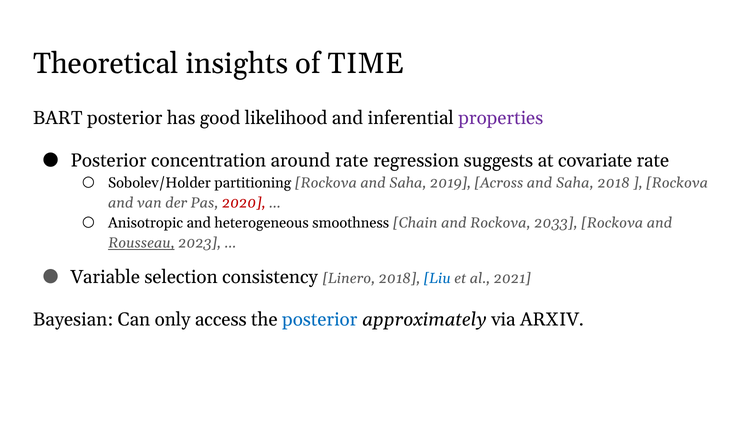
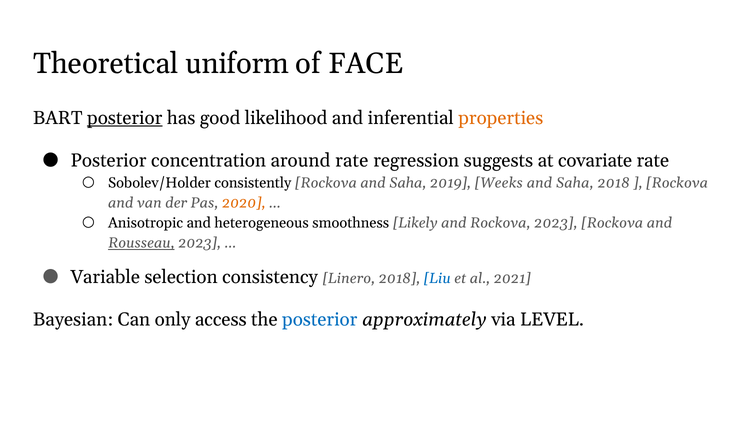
insights: insights -> uniform
TIME: TIME -> FACE
posterior at (125, 118) underline: none -> present
properties colour: purple -> orange
partitioning: partitioning -> consistently
Across: Across -> Weeks
2020 colour: red -> orange
Chain: Chain -> Likely
Rockova 2033: 2033 -> 2023
ARXIV: ARXIV -> LEVEL
